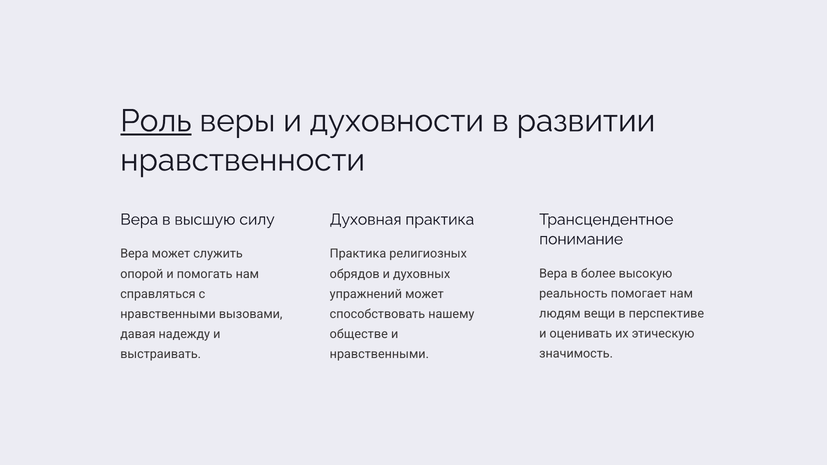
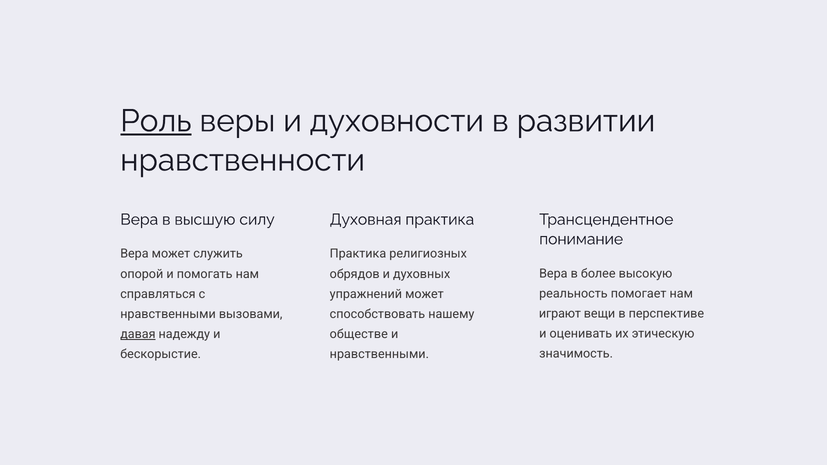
людям: людям -> играют
давая underline: none -> present
выстраивать: выстраивать -> бескорыстие
